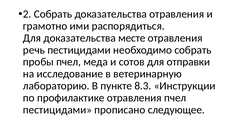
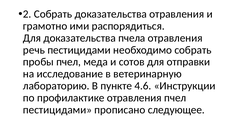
месте: месте -> пчела
8.3: 8.3 -> 4.6
